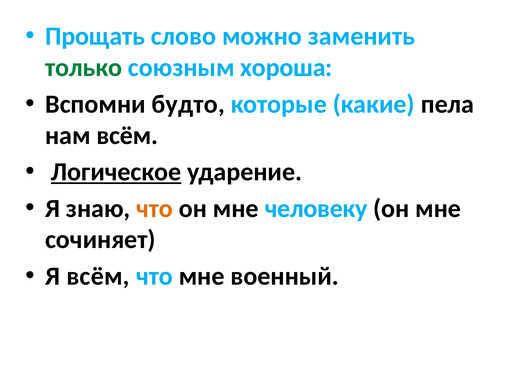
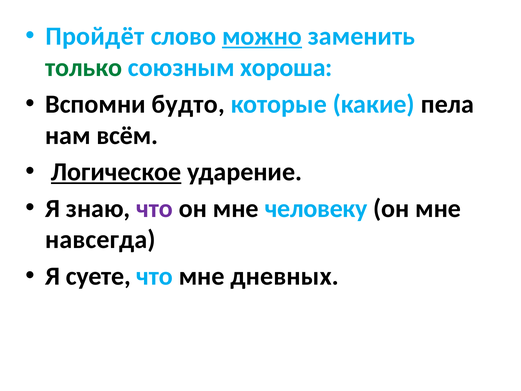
Прощать: Прощать -> Пройдёт
можно underline: none -> present
что at (155, 208) colour: orange -> purple
сочиняет: сочиняет -> навсегда
Я всём: всём -> суете
военный: военный -> дневных
